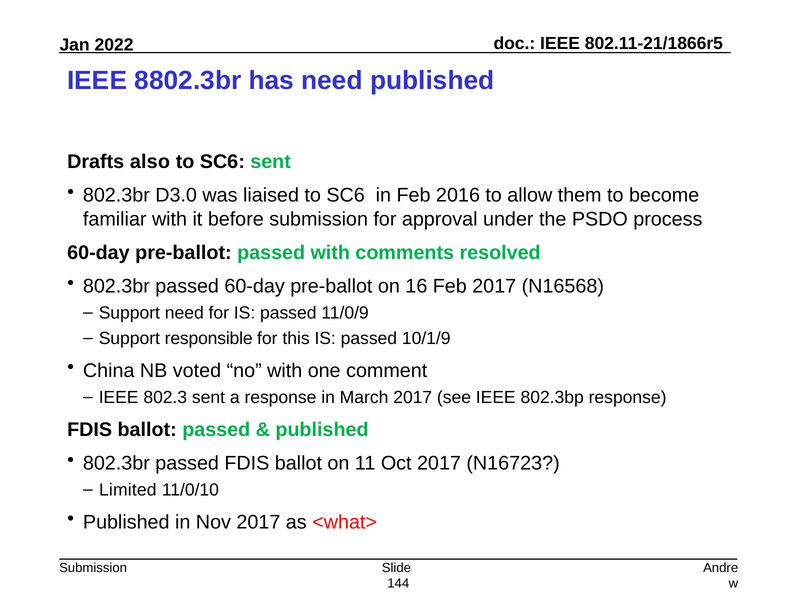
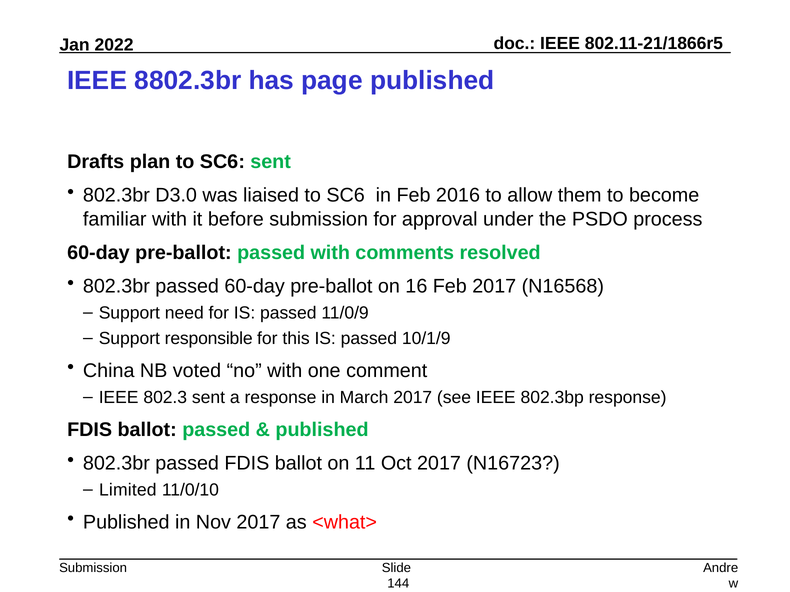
has need: need -> page
also: also -> plan
